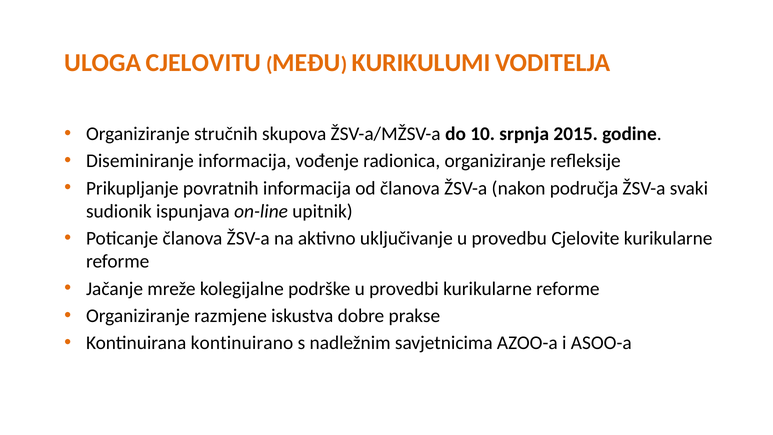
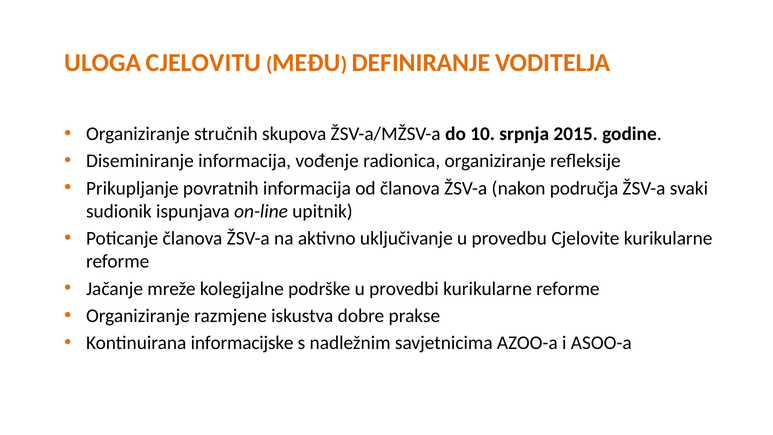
KURIKULUMI: KURIKULUMI -> DEFINIRANJE
kontinuirano: kontinuirano -> informacijske
